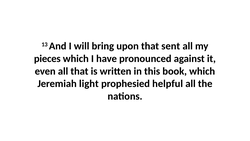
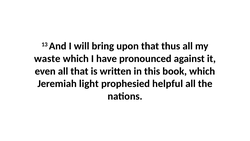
sent: sent -> thus
pieces: pieces -> waste
